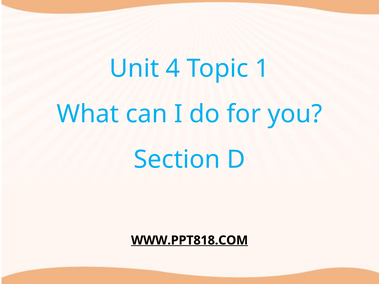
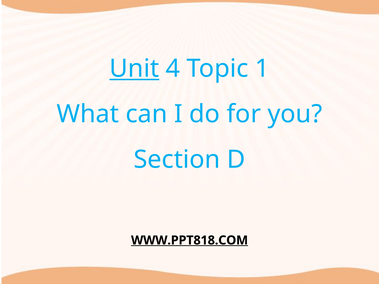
Unit underline: none -> present
